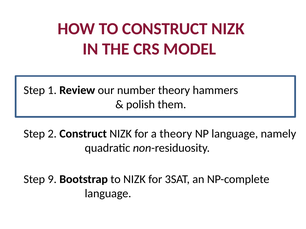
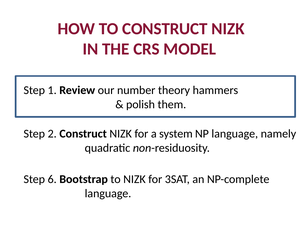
a theory: theory -> system
9: 9 -> 6
